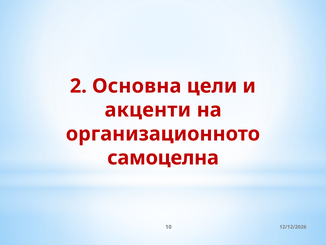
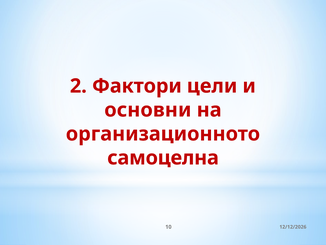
Основна: Основна -> Фактори
акценти: акценти -> основни
